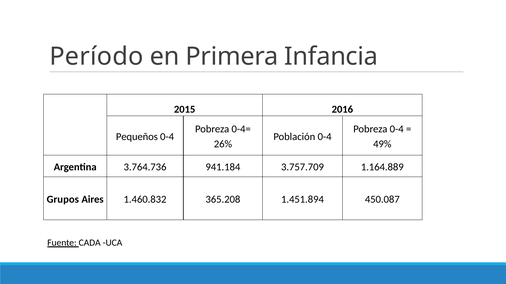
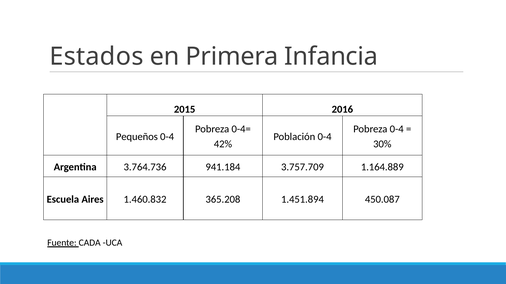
Período: Período -> Estados
26%: 26% -> 42%
49%: 49% -> 30%
Grupos: Grupos -> Escuela
